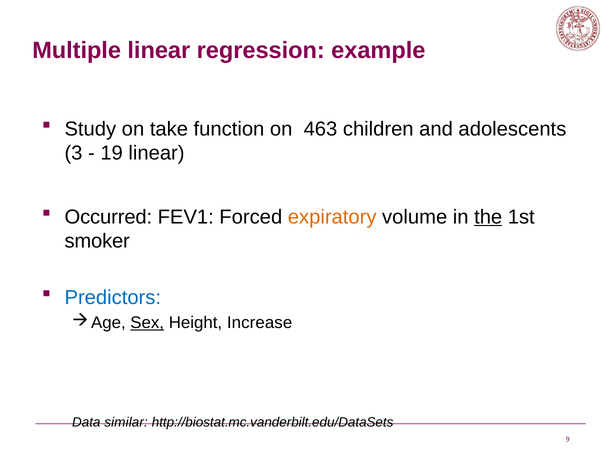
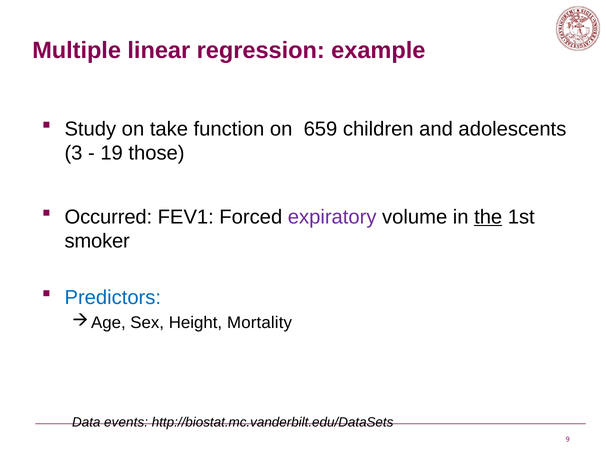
463: 463 -> 659
19 linear: linear -> those
expiratory colour: orange -> purple
Sex underline: present -> none
Increase: Increase -> Mortality
similar: similar -> events
